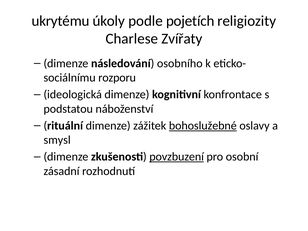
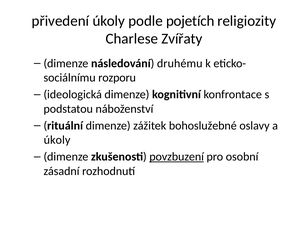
ukrytému: ukrytému -> přivedení
osobního: osobního -> druhému
bohoslužebné underline: present -> none
smysl at (57, 140): smysl -> úkoly
